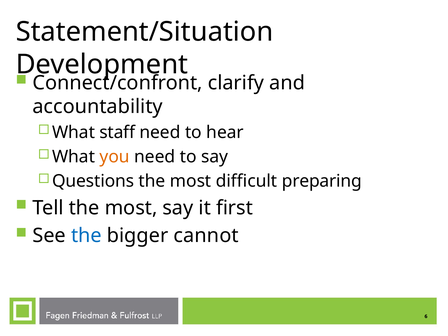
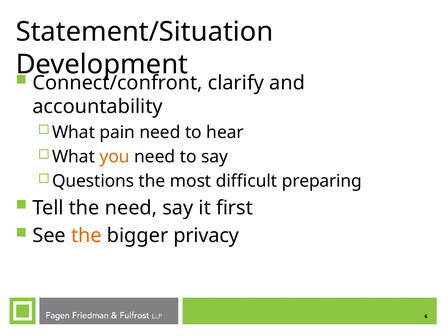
staff: staff -> pain
Tell the most: most -> need
the at (86, 236) colour: blue -> orange
cannot: cannot -> privacy
